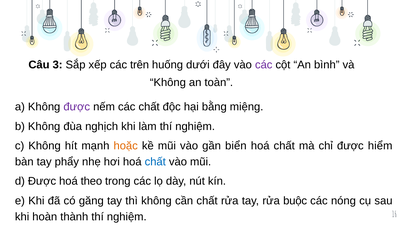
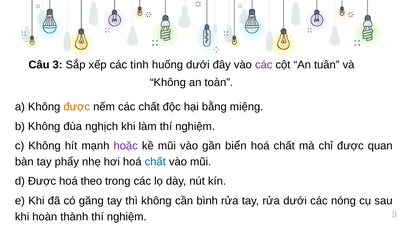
trên: trên -> tinh
bình: bình -> tuân
được at (77, 107) colour: purple -> orange
hoặc colour: orange -> purple
hiểm: hiểm -> quan
cần chất: chất -> bình
rửa buộc: buộc -> dưới
